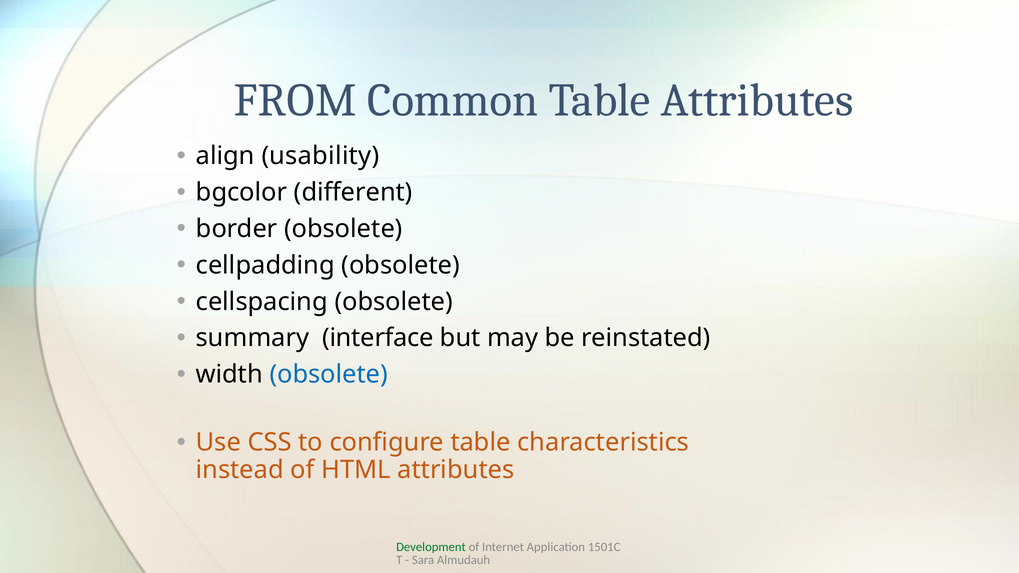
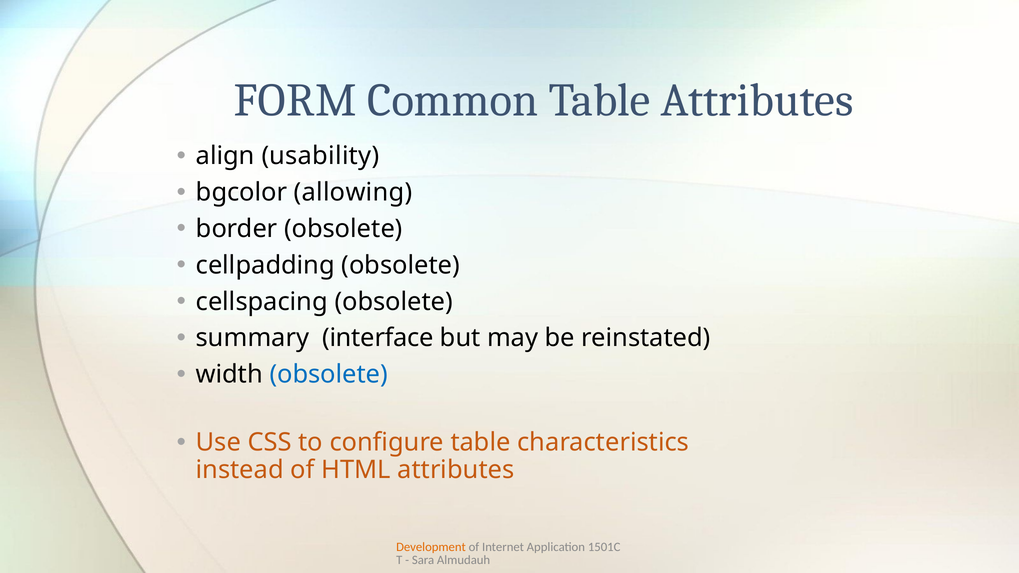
FROM: FROM -> FORM
different: different -> allowing
Development colour: green -> orange
